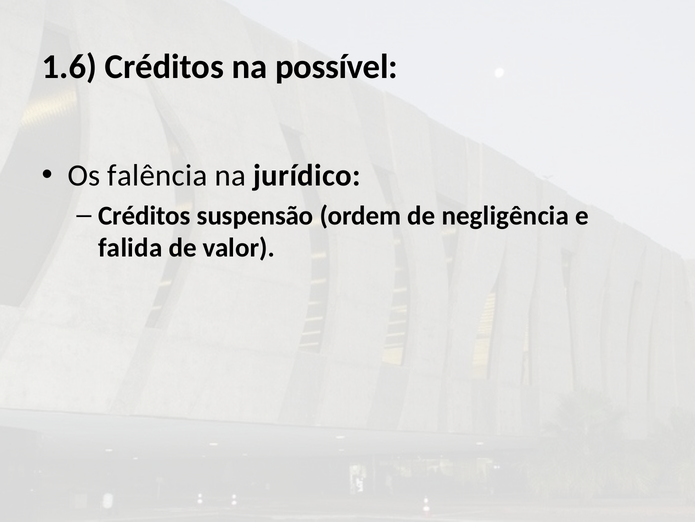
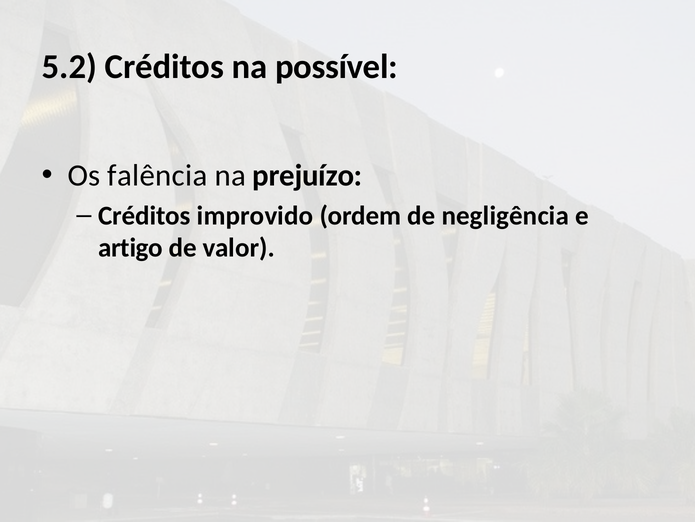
1.6: 1.6 -> 5.2
jurídico: jurídico -> prejuízo
suspensão: suspensão -> improvido
falida: falida -> artigo
